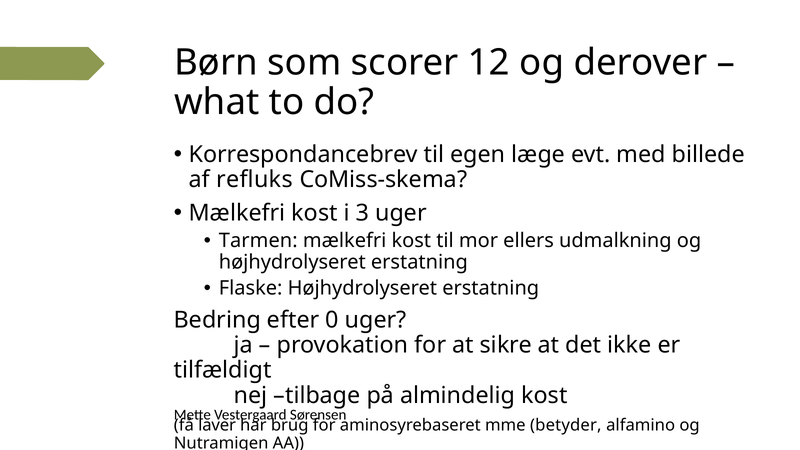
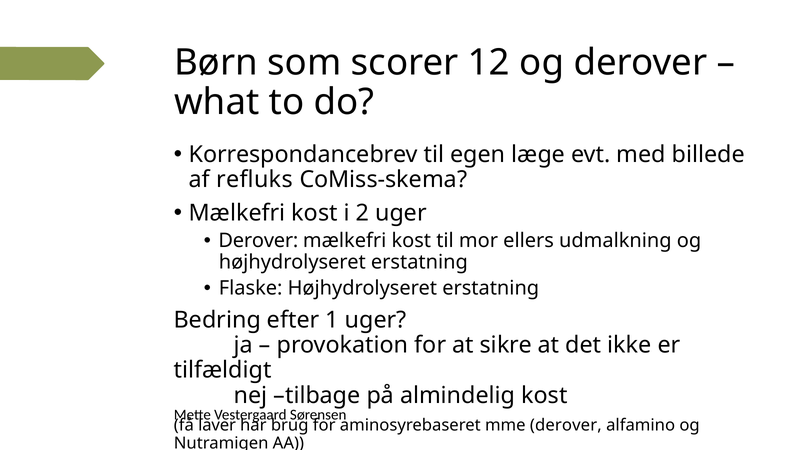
3: 3 -> 2
Tarmen at (258, 241): Tarmen -> Derover
0: 0 -> 1
mme betyder: betyder -> derover
